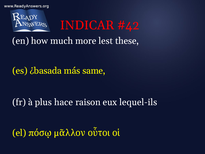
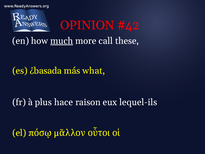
INDICAR: INDICAR -> OPINION
much underline: none -> present
lest: lest -> call
same: same -> what
